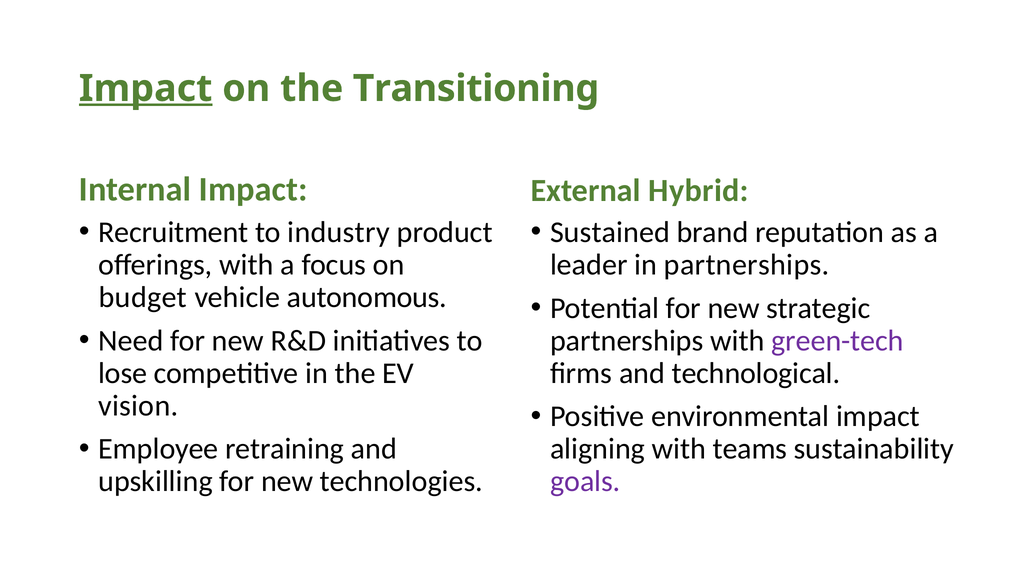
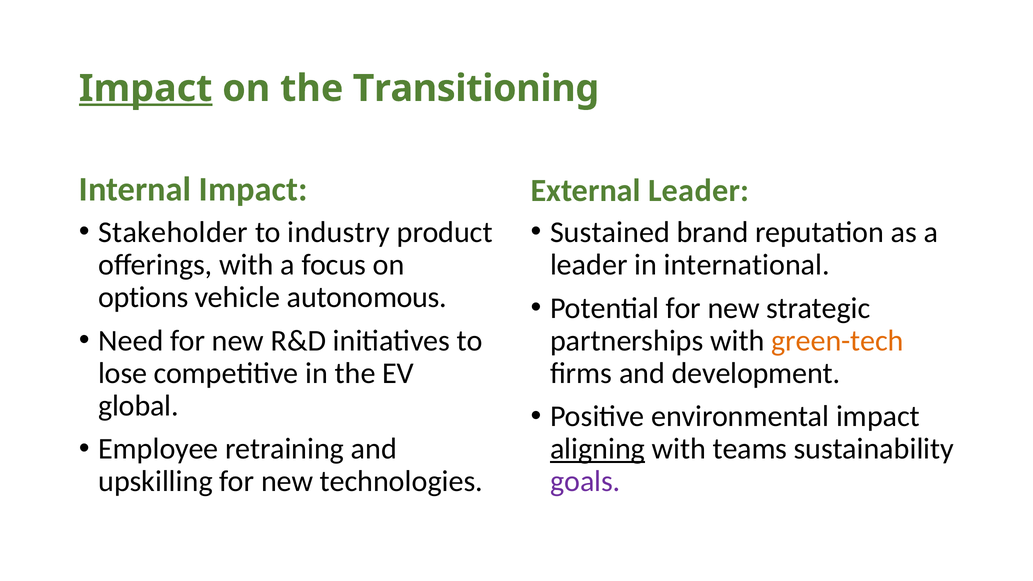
External Hybrid: Hybrid -> Leader
Recruitment: Recruitment -> Stakeholder
in partnerships: partnerships -> international
budget: budget -> options
green-tech colour: purple -> orange
technological: technological -> development
vision: vision -> global
aligning underline: none -> present
